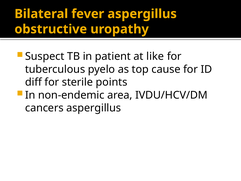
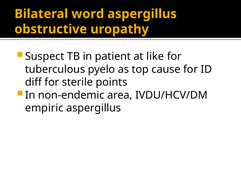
fever: fever -> word
cancers: cancers -> empiric
